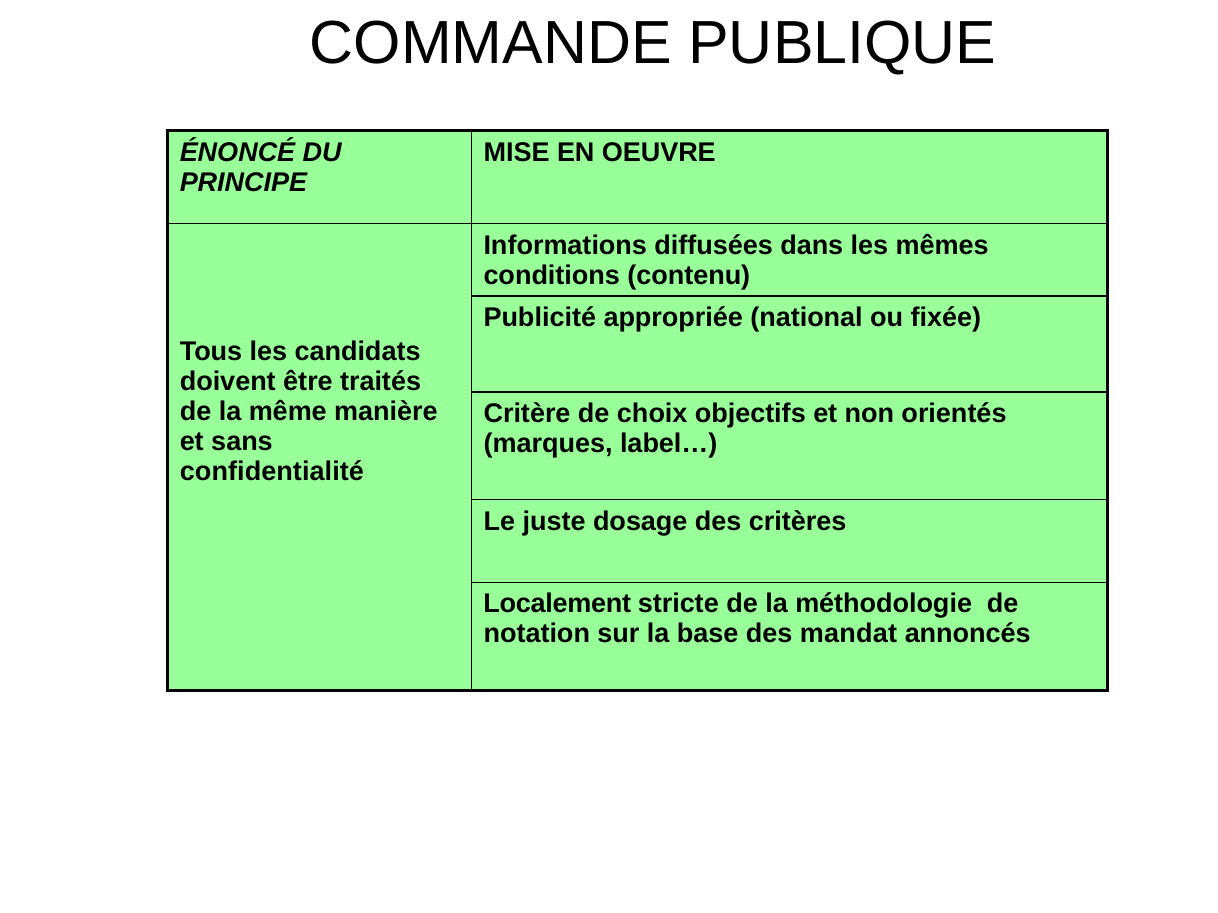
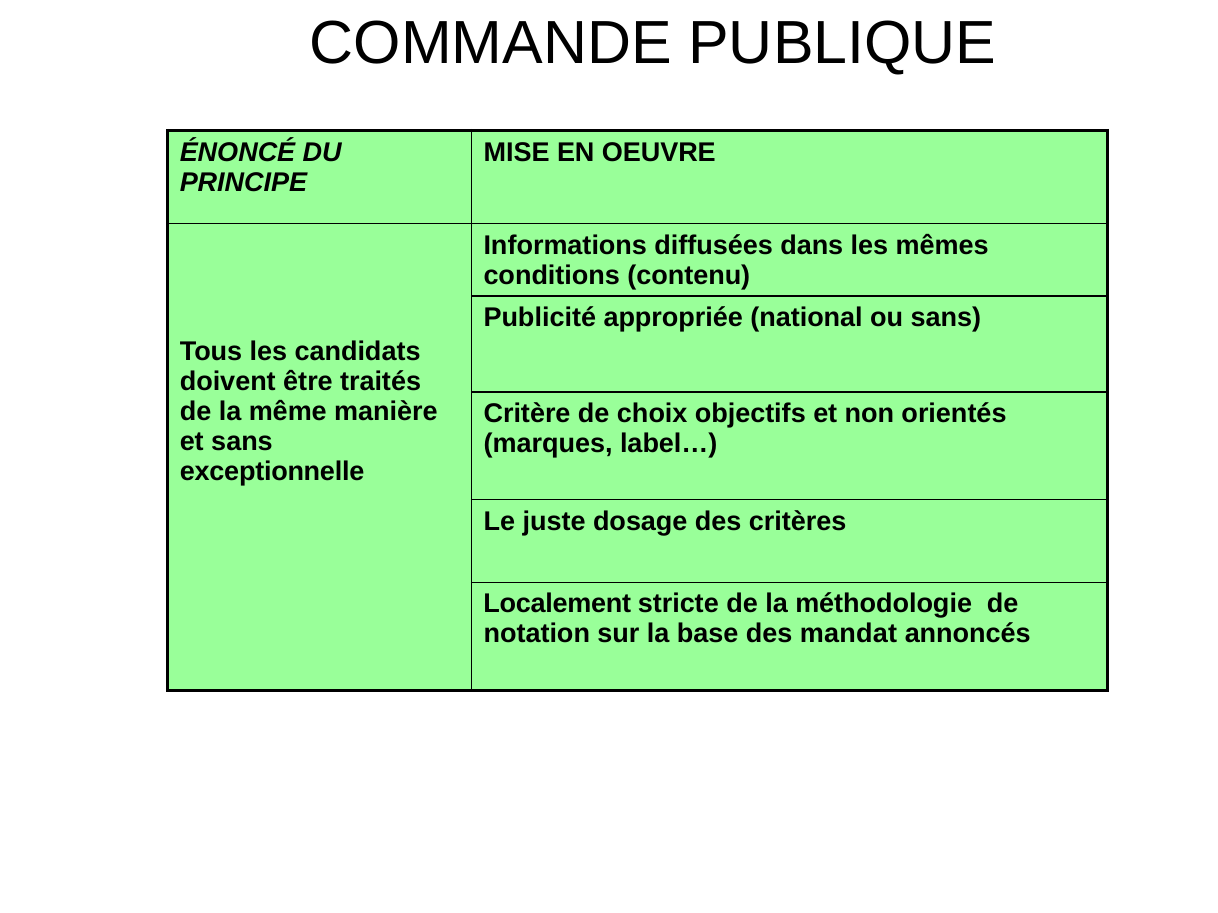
ou fixée: fixée -> sans
confidentialité: confidentialité -> exceptionnelle
